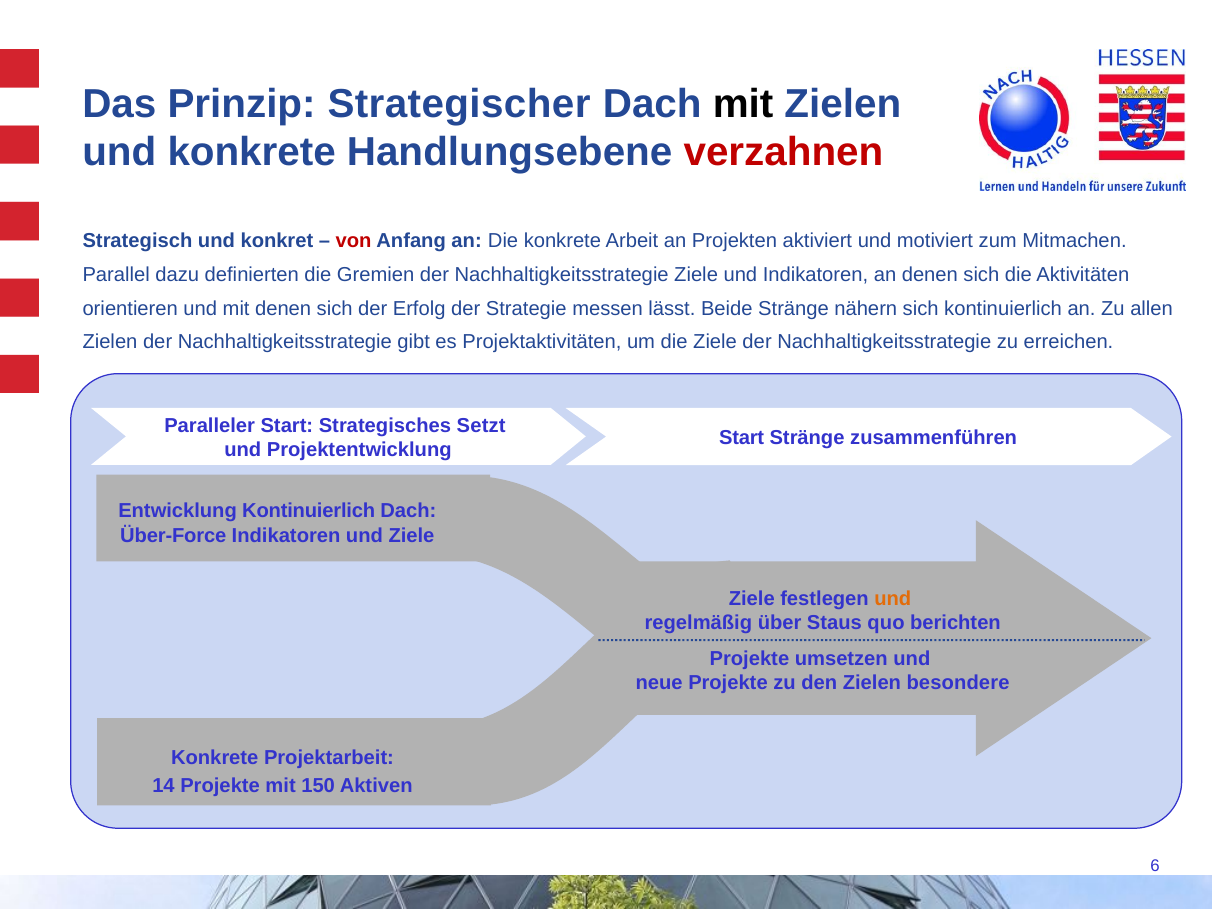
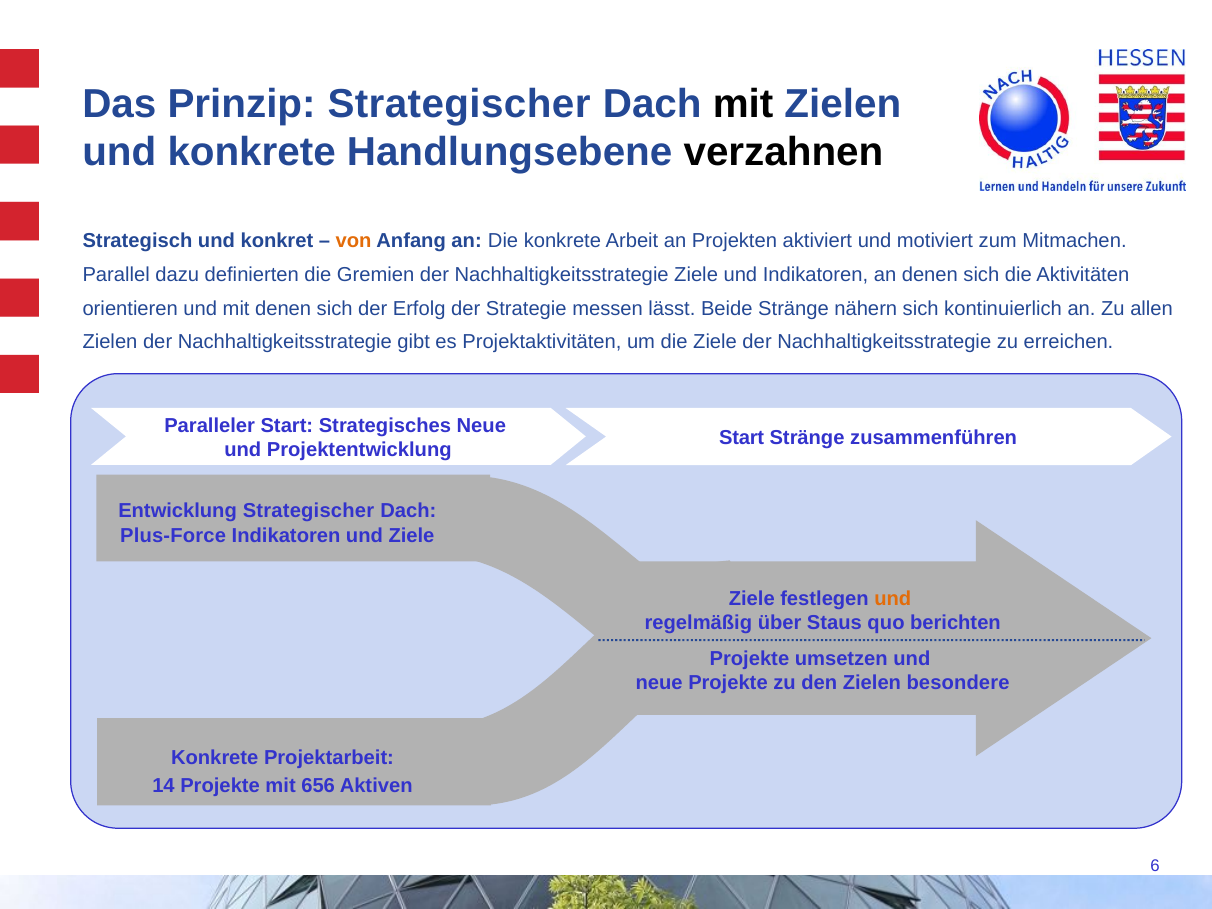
verzahnen colour: red -> black
von colour: red -> orange
Strategisches Setzt: Setzt -> Neue
Entwicklung Kontinuierlich: Kontinuierlich -> Strategischer
Über-Force: Über-Force -> Plus-Force
150: 150 -> 656
